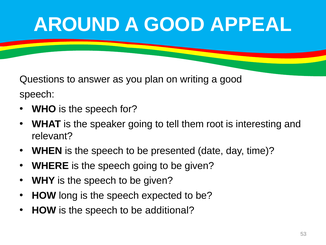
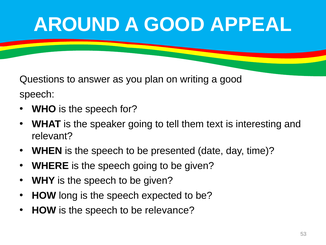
root: root -> text
additional: additional -> relevance
